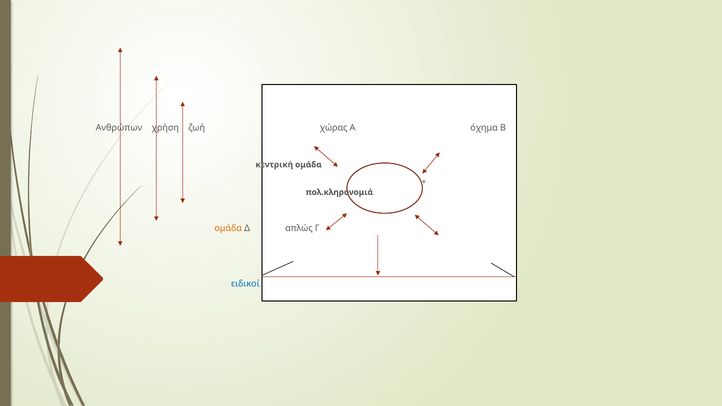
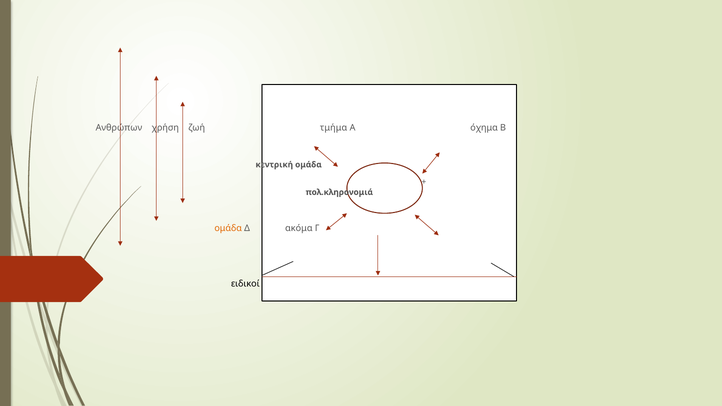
χώρας: χώρας -> τμήμα
απλώς: απλώς -> ακόμα
ειδικοί colour: blue -> black
